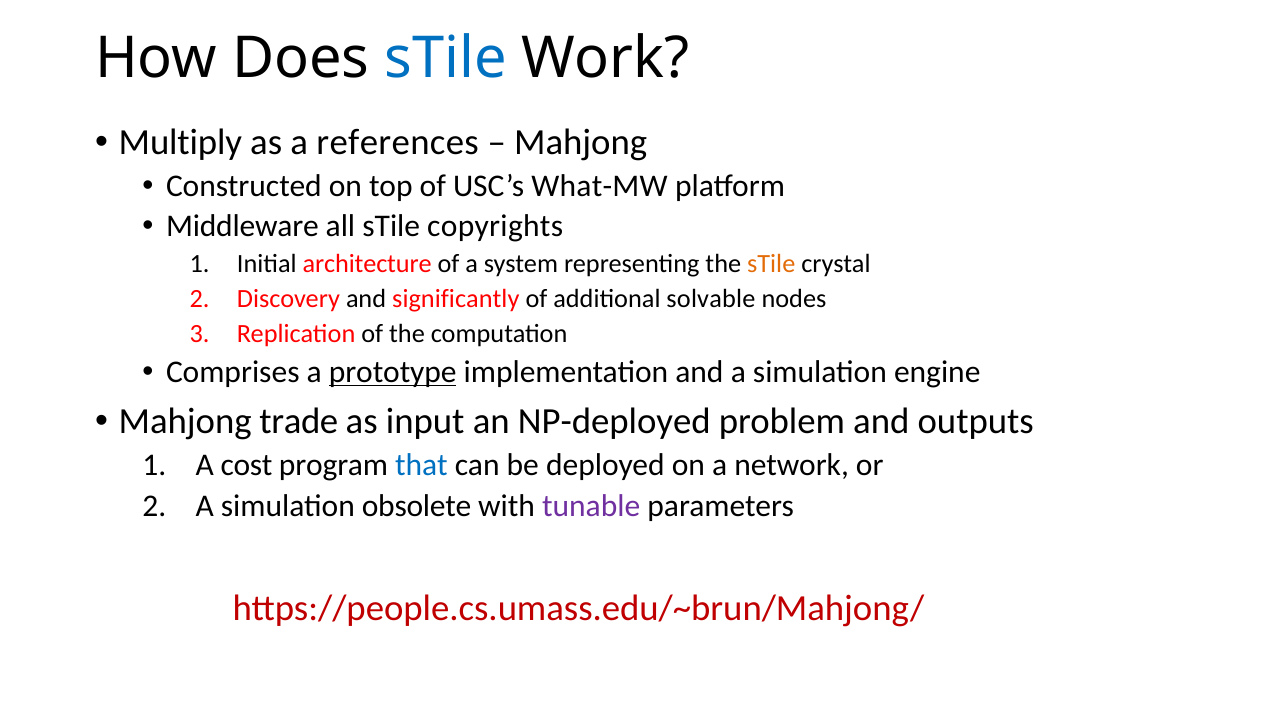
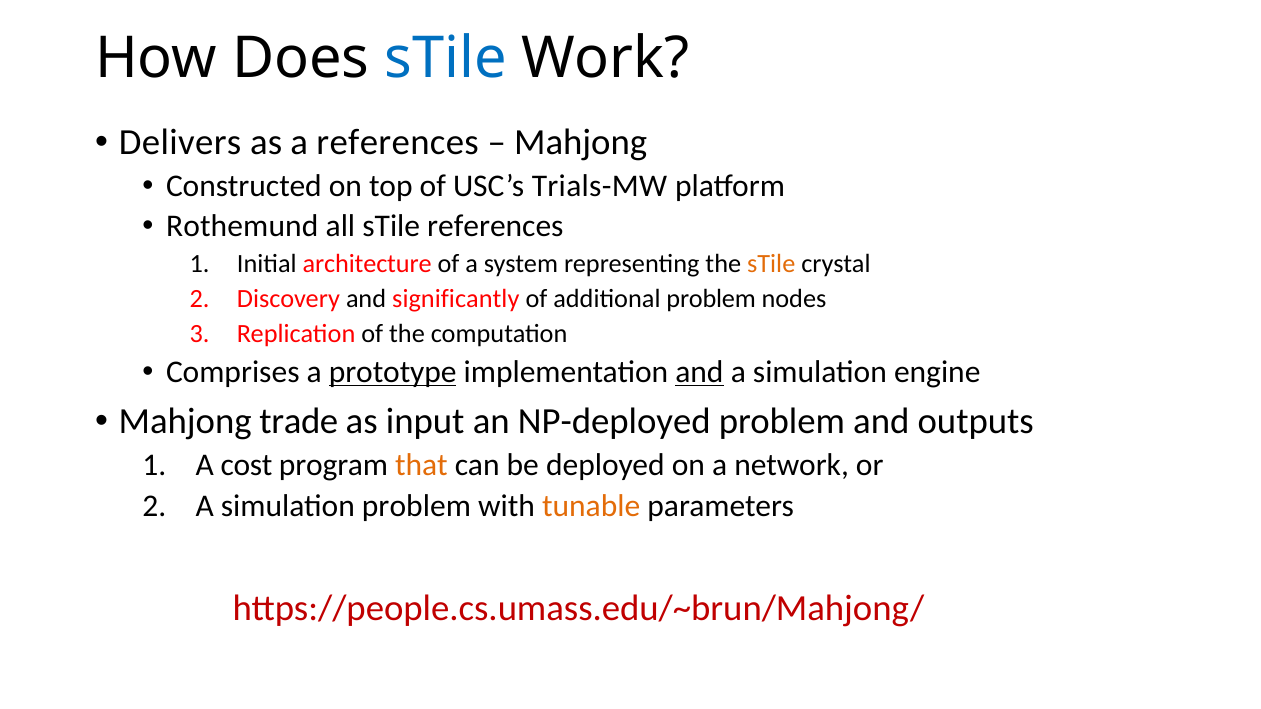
Multiply: Multiply -> Delivers
What-MW: What-MW -> Trials-MW
Middleware: Middleware -> Rothemund
sTile copyrights: copyrights -> references
additional solvable: solvable -> problem
and at (699, 372) underline: none -> present
that colour: blue -> orange
simulation obsolete: obsolete -> problem
tunable colour: purple -> orange
